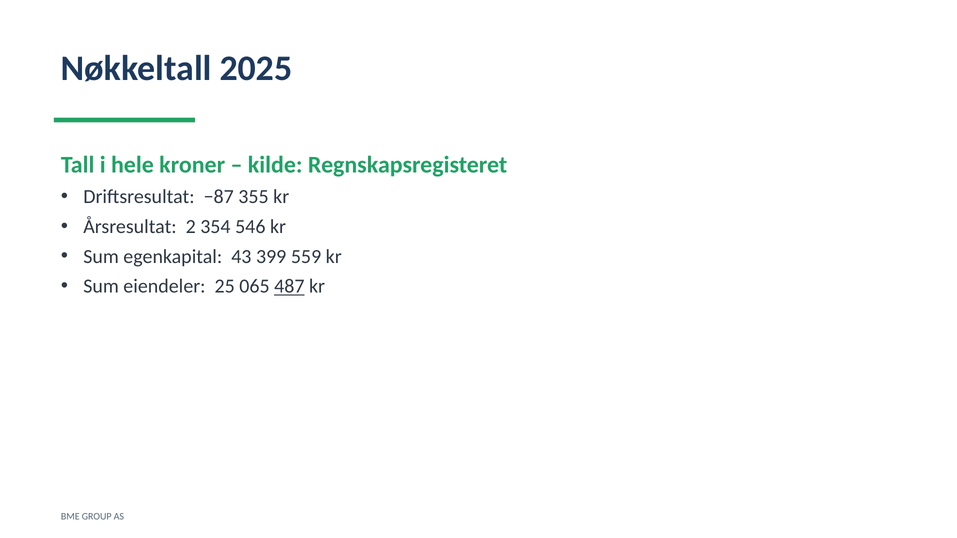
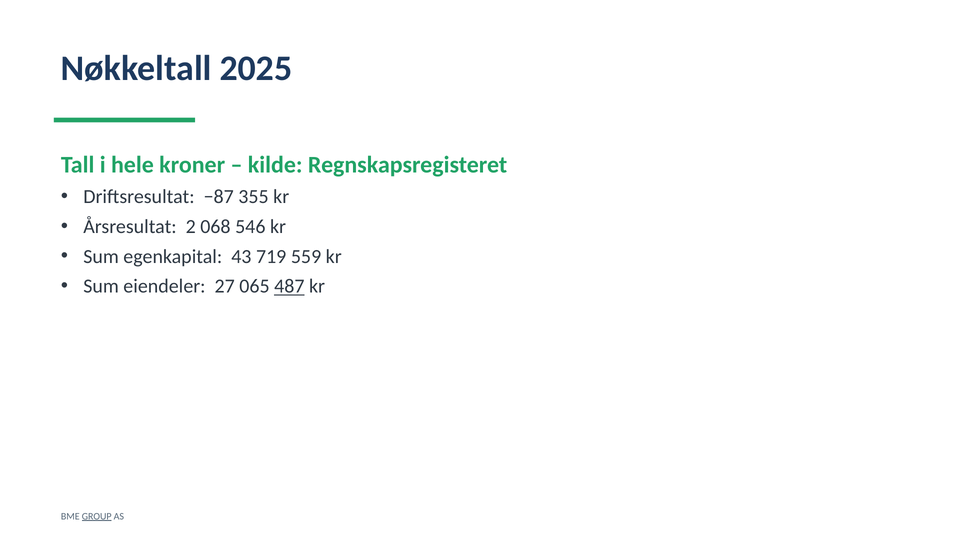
354: 354 -> 068
399: 399 -> 719
25: 25 -> 27
GROUP underline: none -> present
